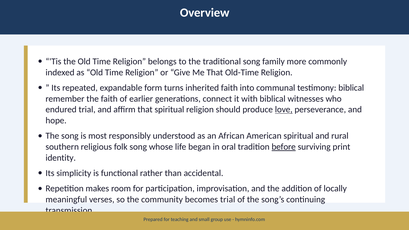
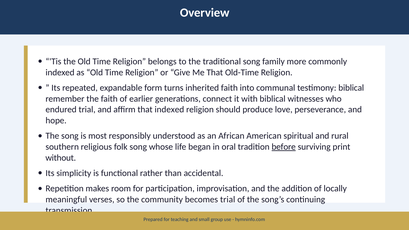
that spiritual: spiritual -> indexed
love underline: present -> none
identity: identity -> without
